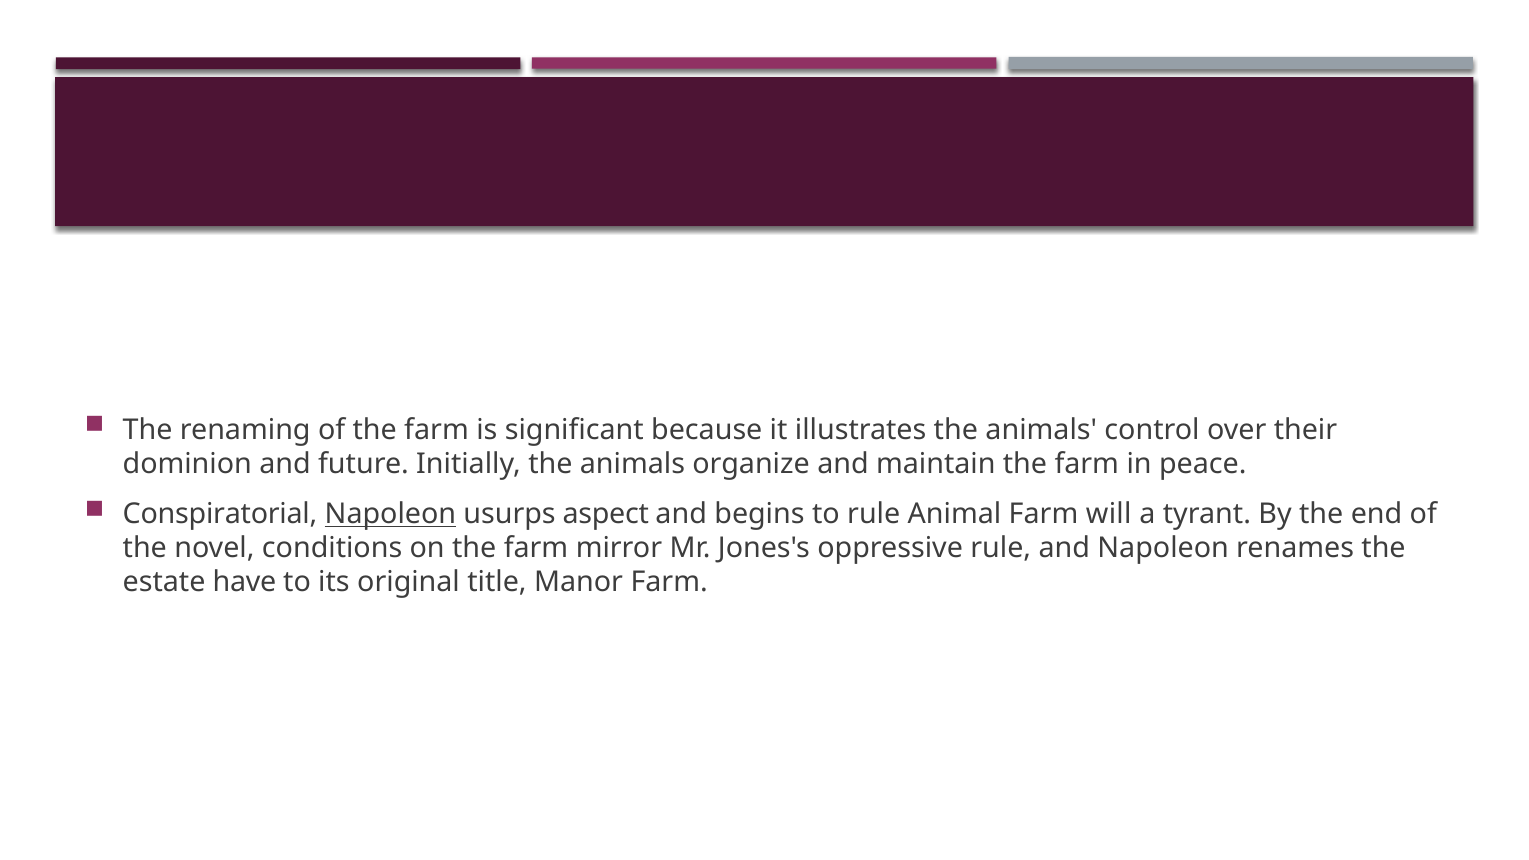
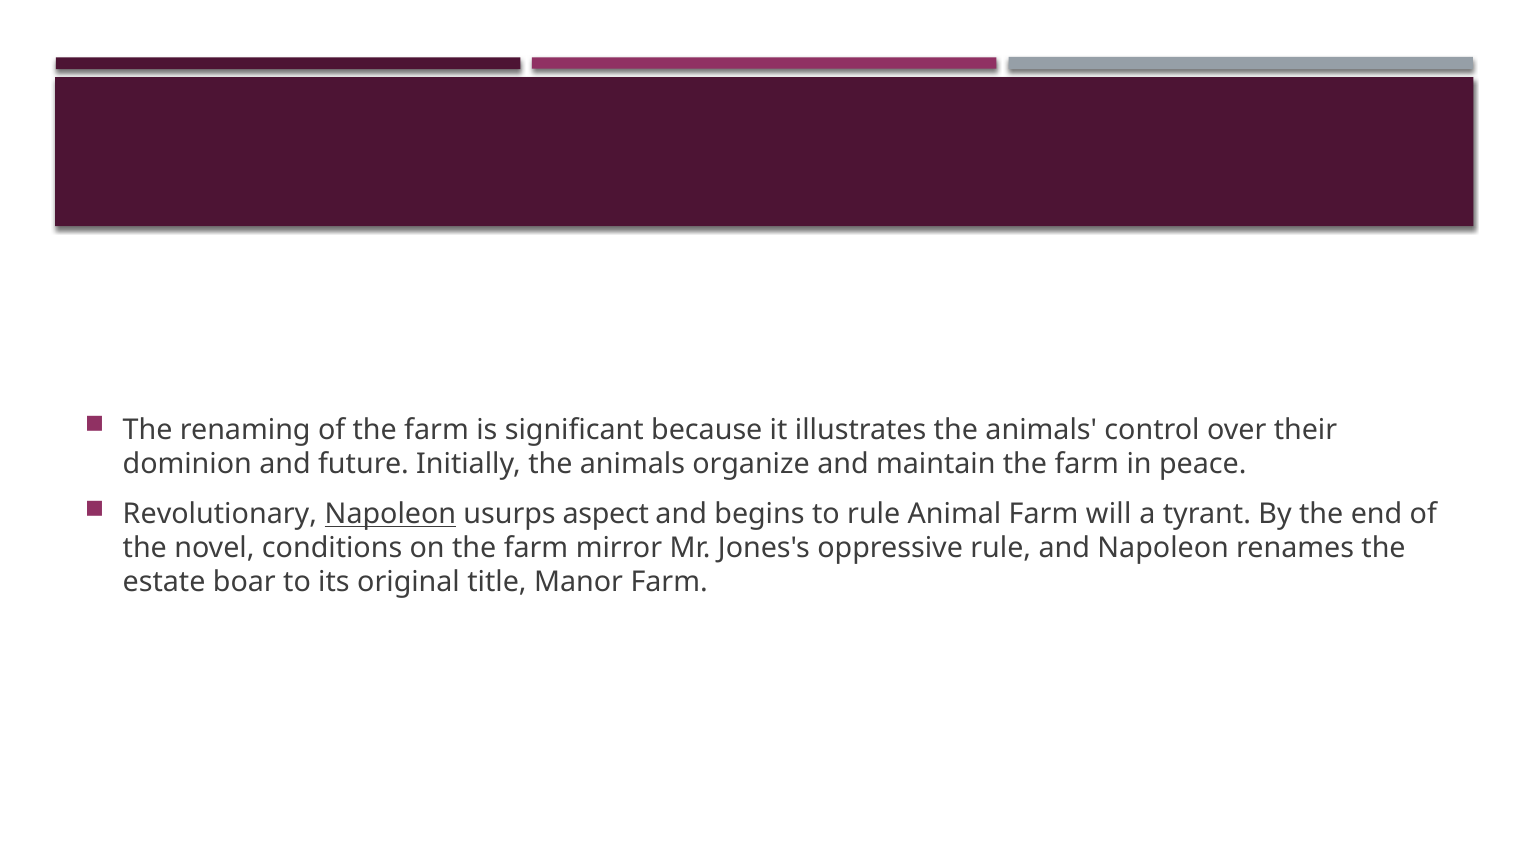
Conspiratorial: Conspiratorial -> Revolutionary
have: have -> boar
